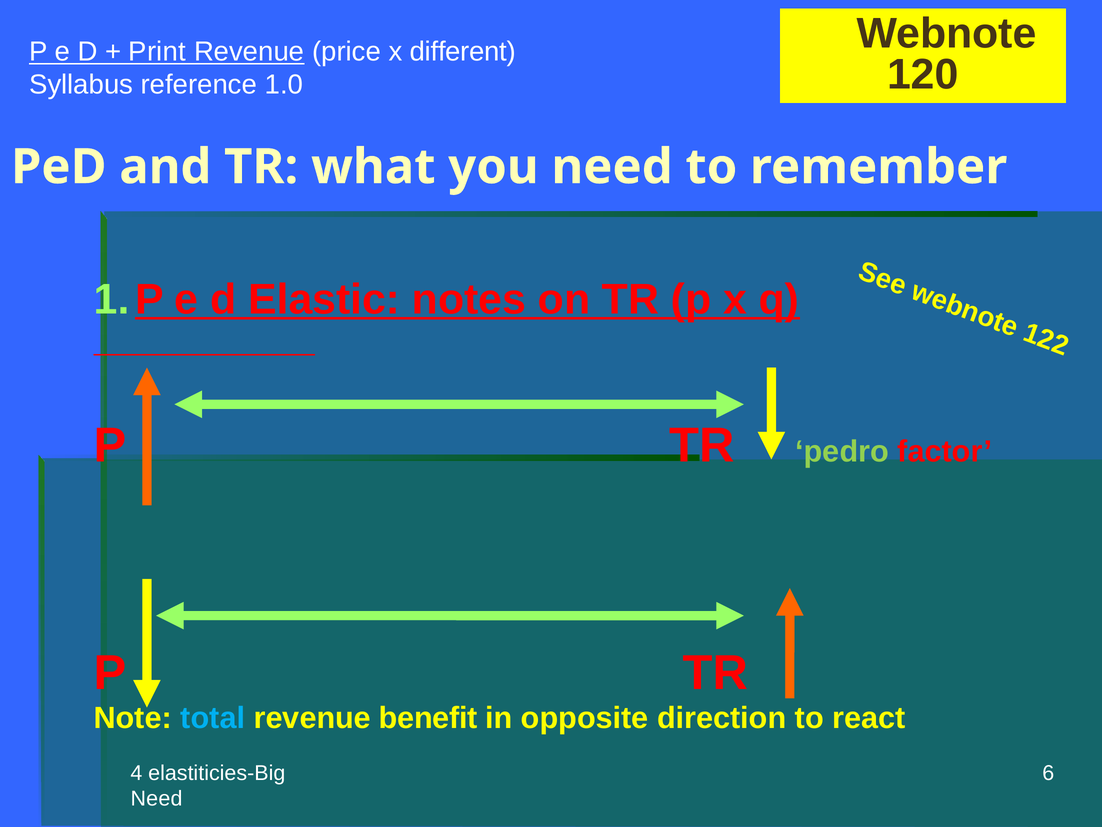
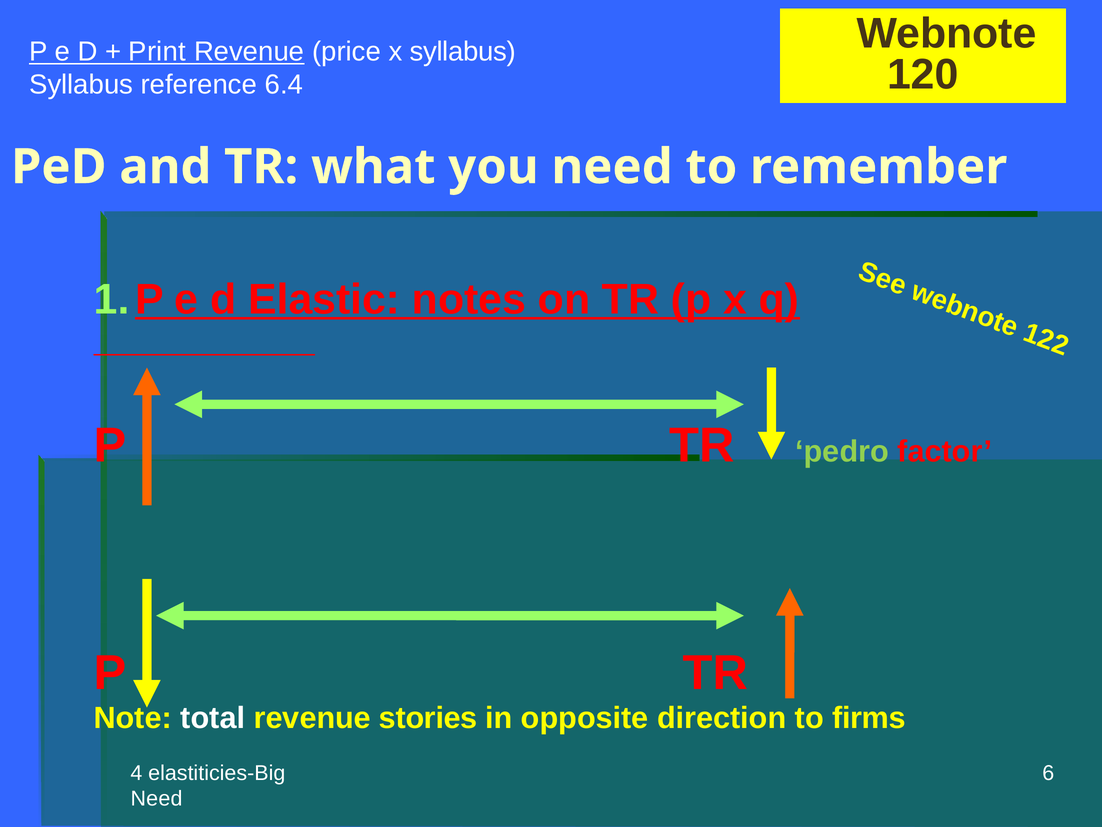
x different: different -> syllabus
1.0: 1.0 -> 6.4
total colour: light blue -> white
benefit: benefit -> stories
react: react -> firms
